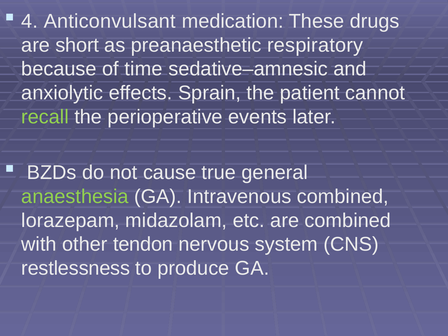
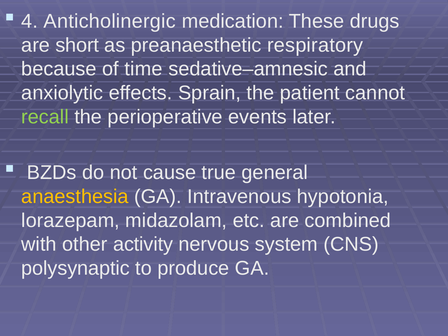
Anticonvulsant: Anticonvulsant -> Anticholinergic
anaesthesia colour: light green -> yellow
Intravenous combined: combined -> hypotonia
tendon: tendon -> activity
restlessness: restlessness -> polysynaptic
